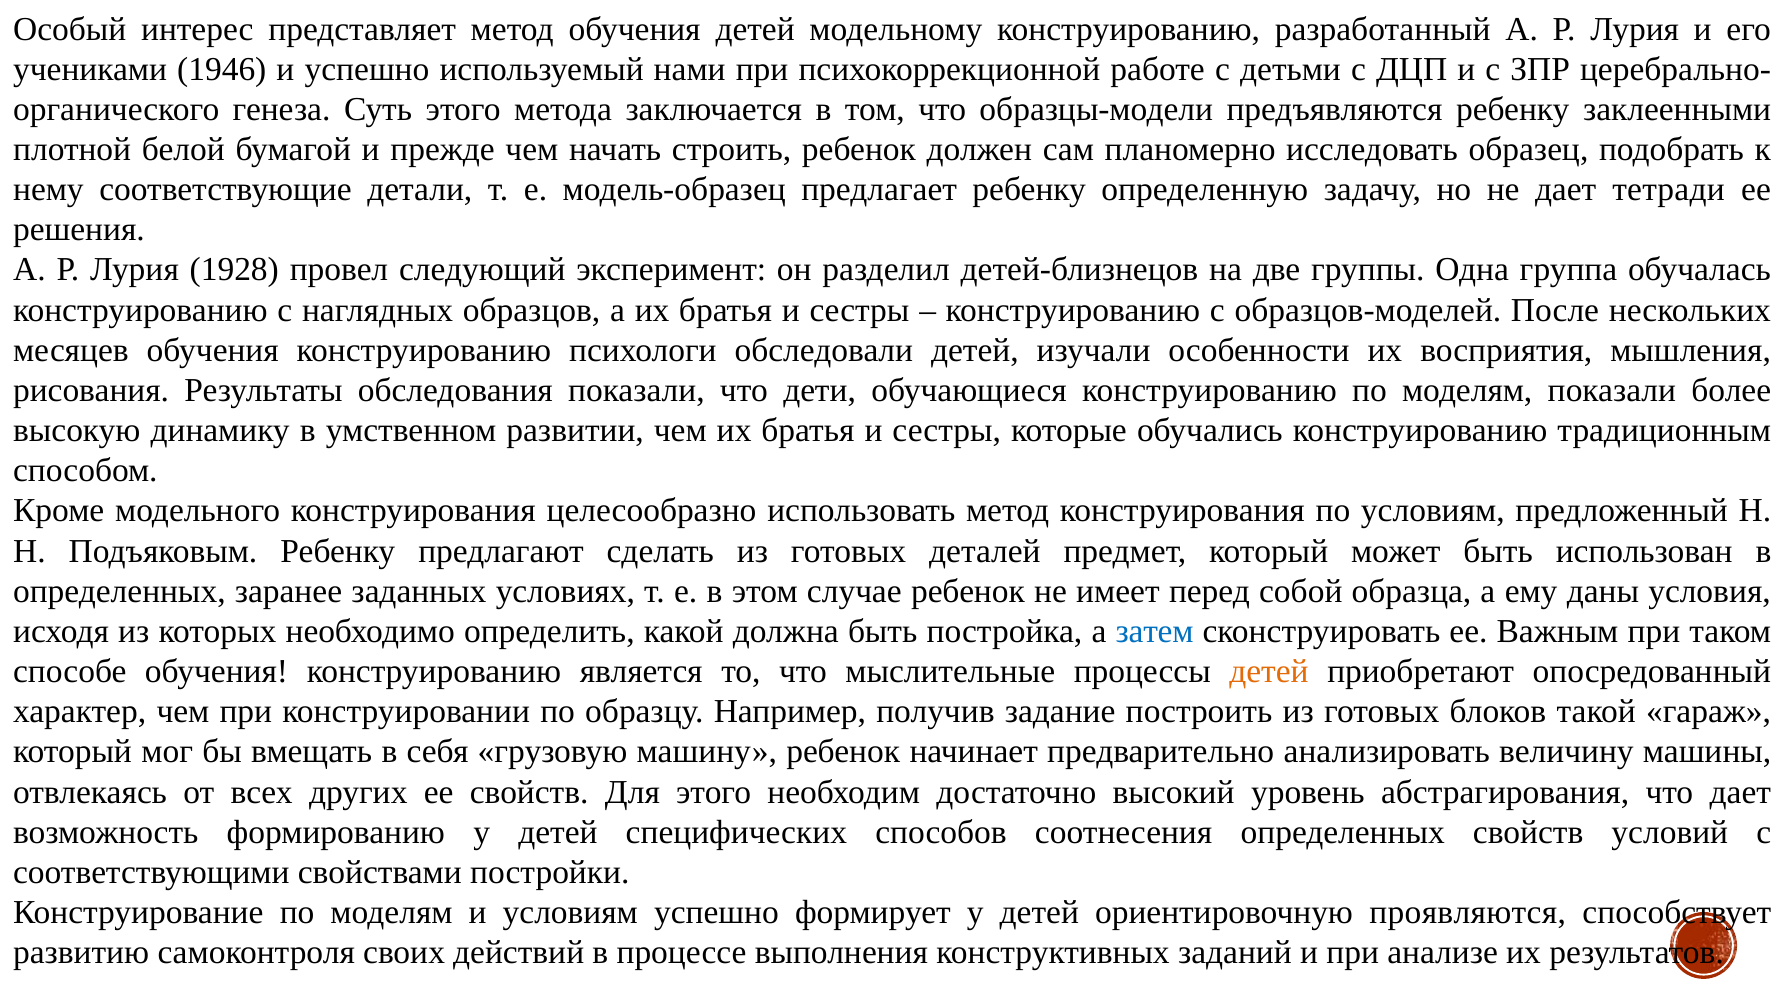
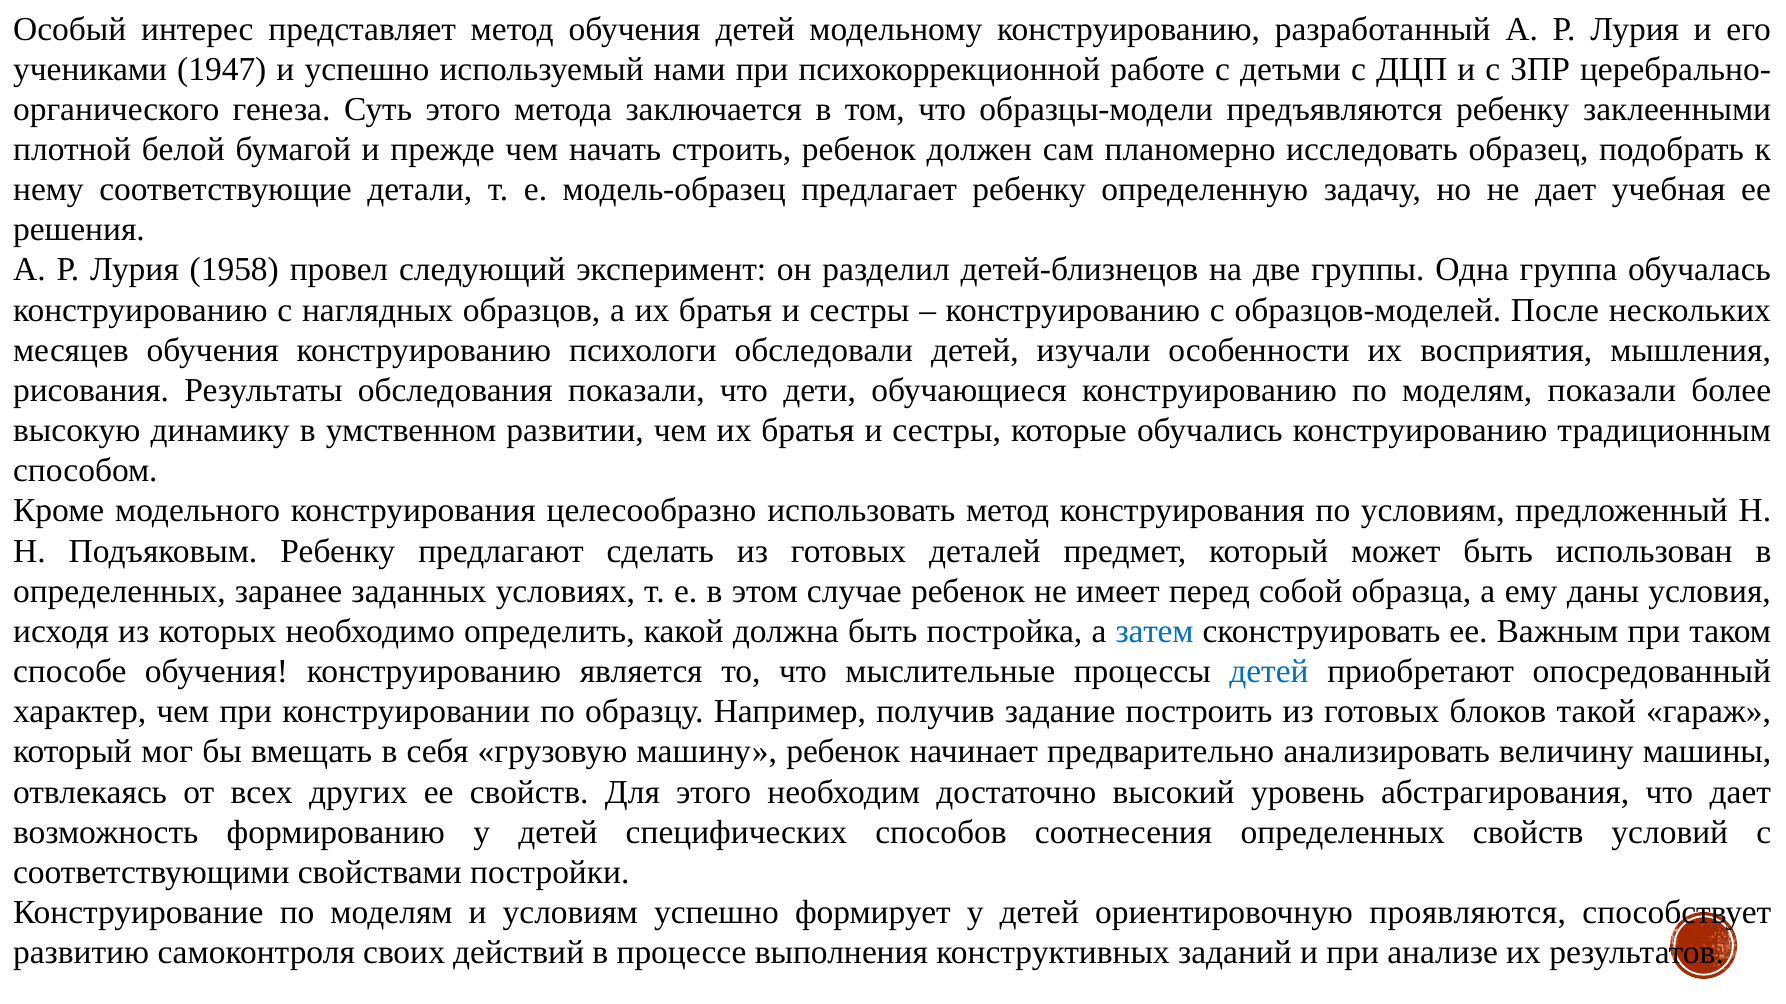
1946: 1946 -> 1947
тетради: тетради -> учебная
1928: 1928 -> 1958
детей at (1269, 672) colour: orange -> blue
